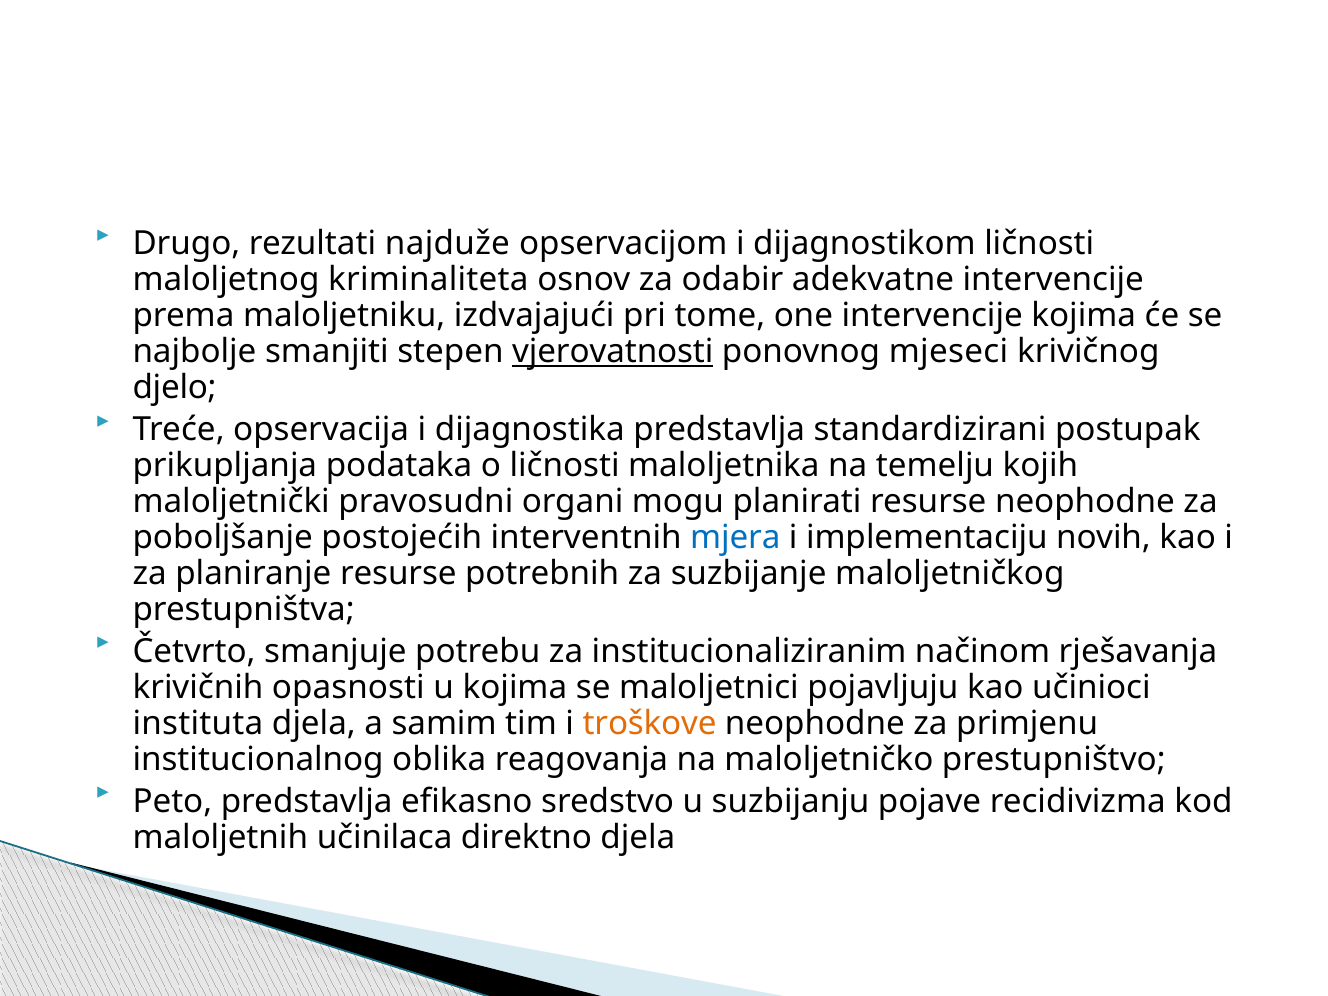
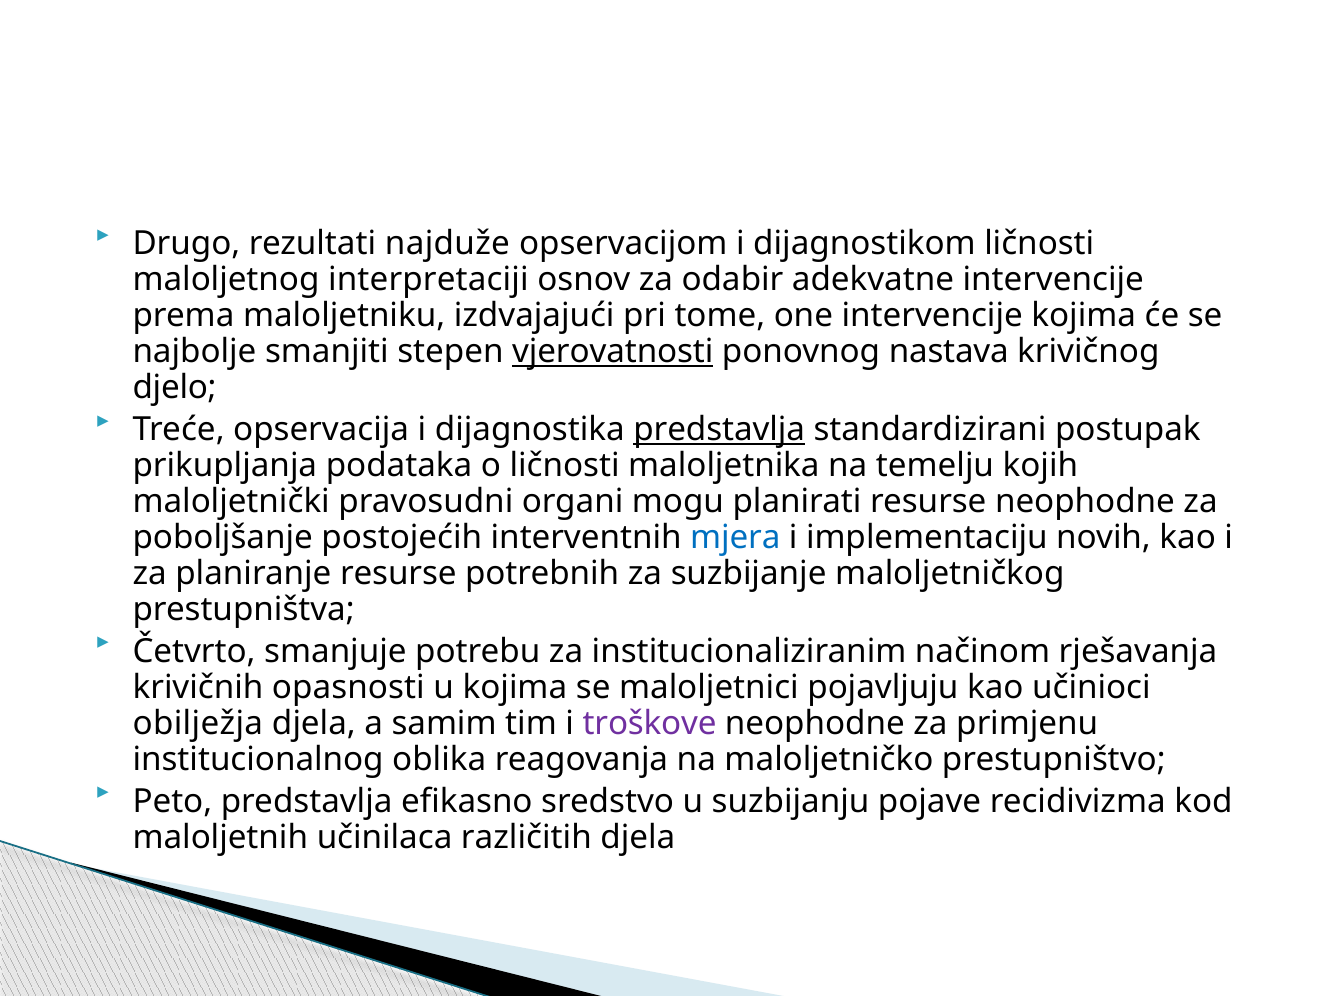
kriminaliteta: kriminaliteta -> interpretaciji
mjeseci: mjeseci -> nastava
predstavlja at (719, 430) underline: none -> present
instituta: instituta -> obilježja
troškove colour: orange -> purple
direktno: direktno -> različitih
